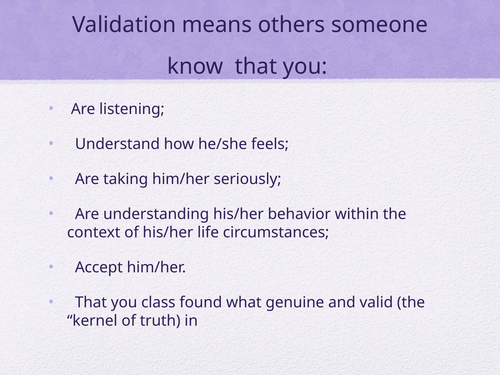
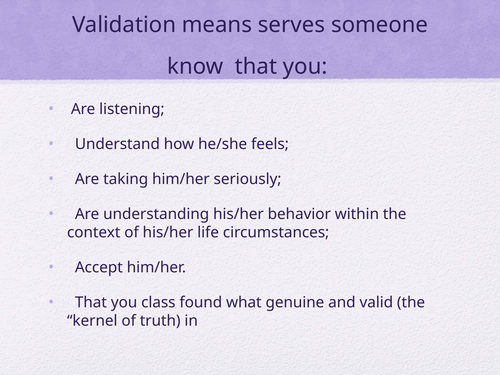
others: others -> serves
